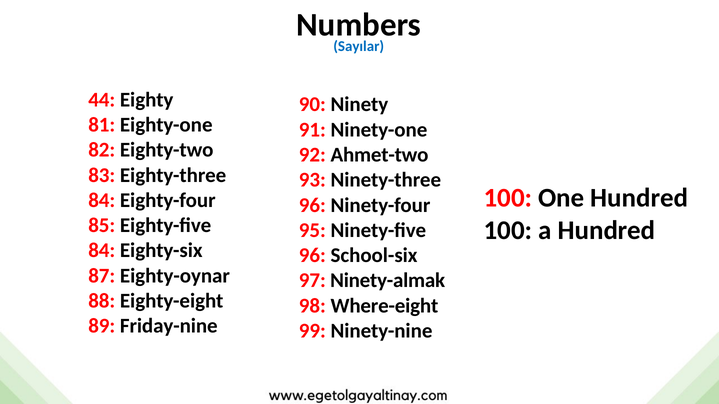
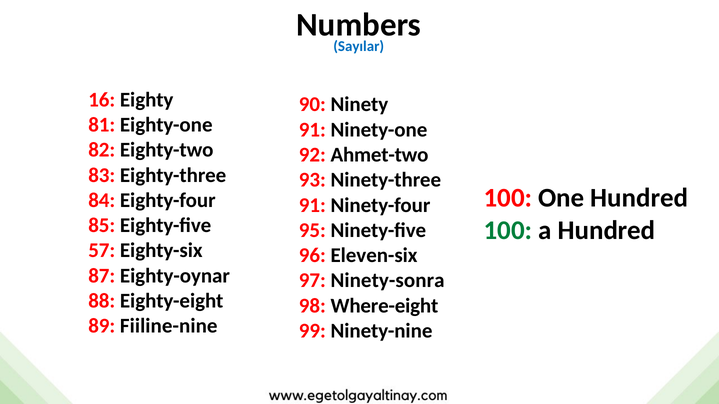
44: 44 -> 16
96 at (312, 205): 96 -> 91
100 at (508, 230) colour: black -> green
84 at (102, 251): 84 -> 57
School-six: School-six -> Eleven-six
Ninety-almak: Ninety-almak -> Ninety-sonra
Friday-nine: Friday-nine -> Fiiline-nine
